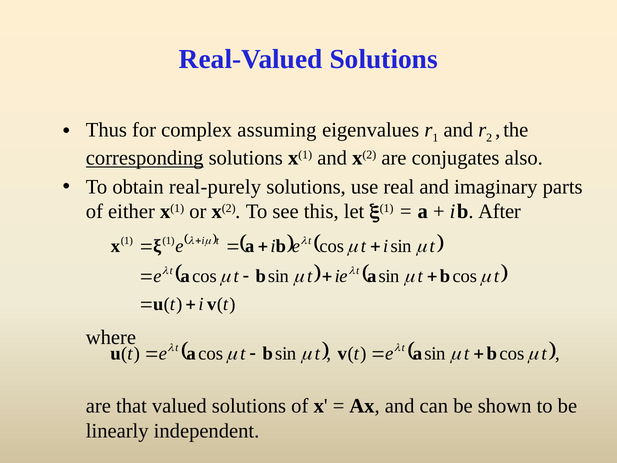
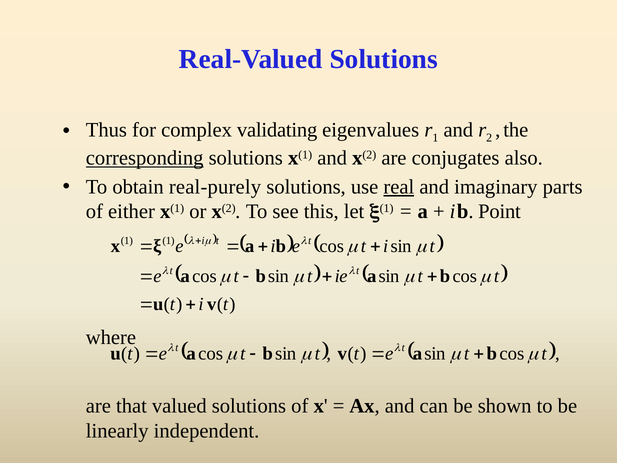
assuming: assuming -> validating
real underline: none -> present
After: After -> Point
